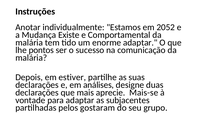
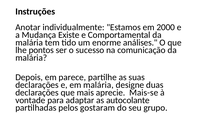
2052: 2052 -> 2000
enorme adaptar: adaptar -> análises
estiver: estiver -> parece
em análises: análises -> malária
subjacentes: subjacentes -> autocolante
